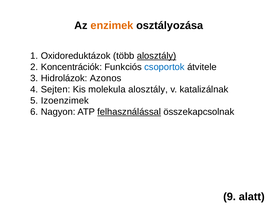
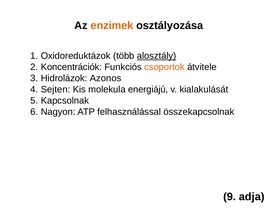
csoportok colour: blue -> orange
molekula alosztály: alosztály -> energiájú
katalizálnak: katalizálnak -> kialakulását
Izoenzimek: Izoenzimek -> Kapcsolnak
felhasználással underline: present -> none
alatt: alatt -> adja
